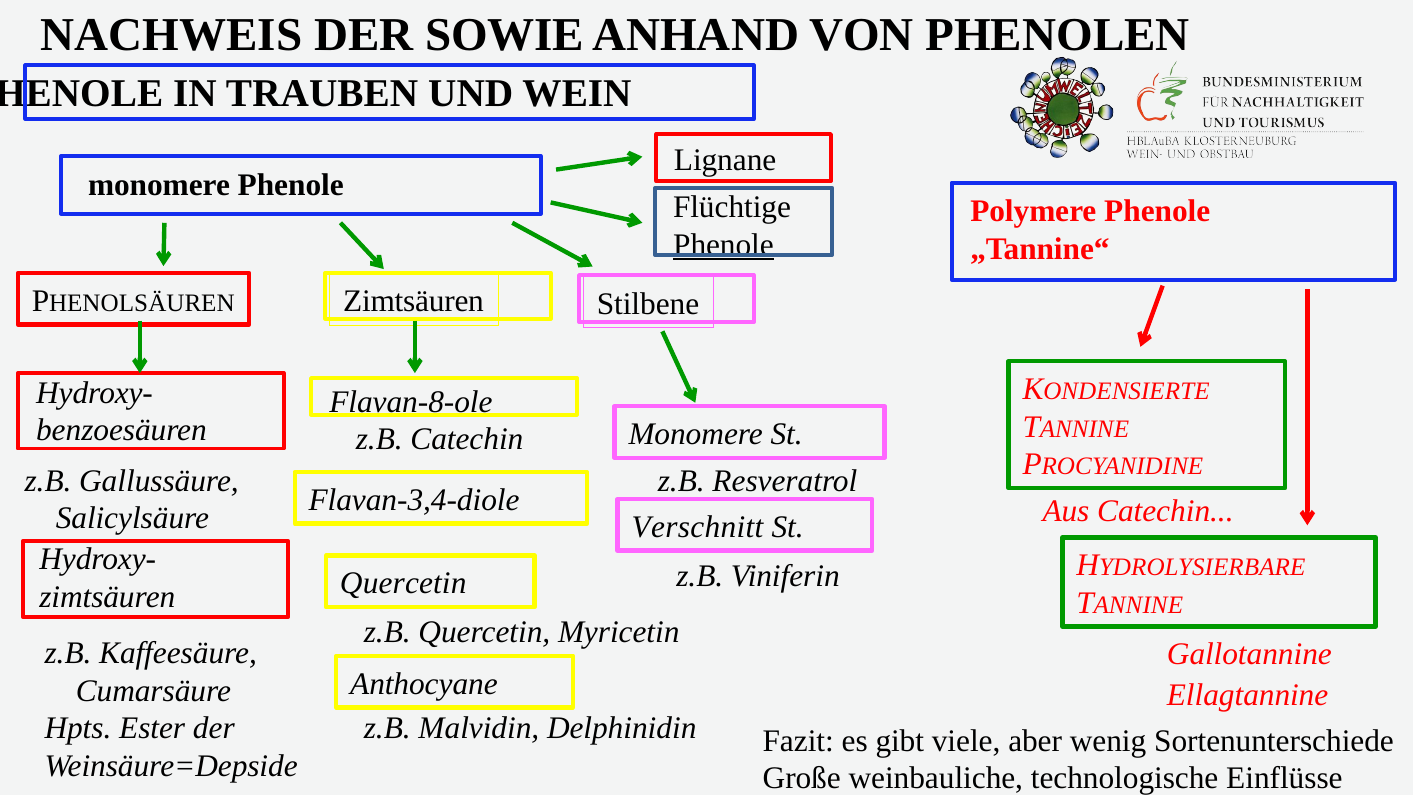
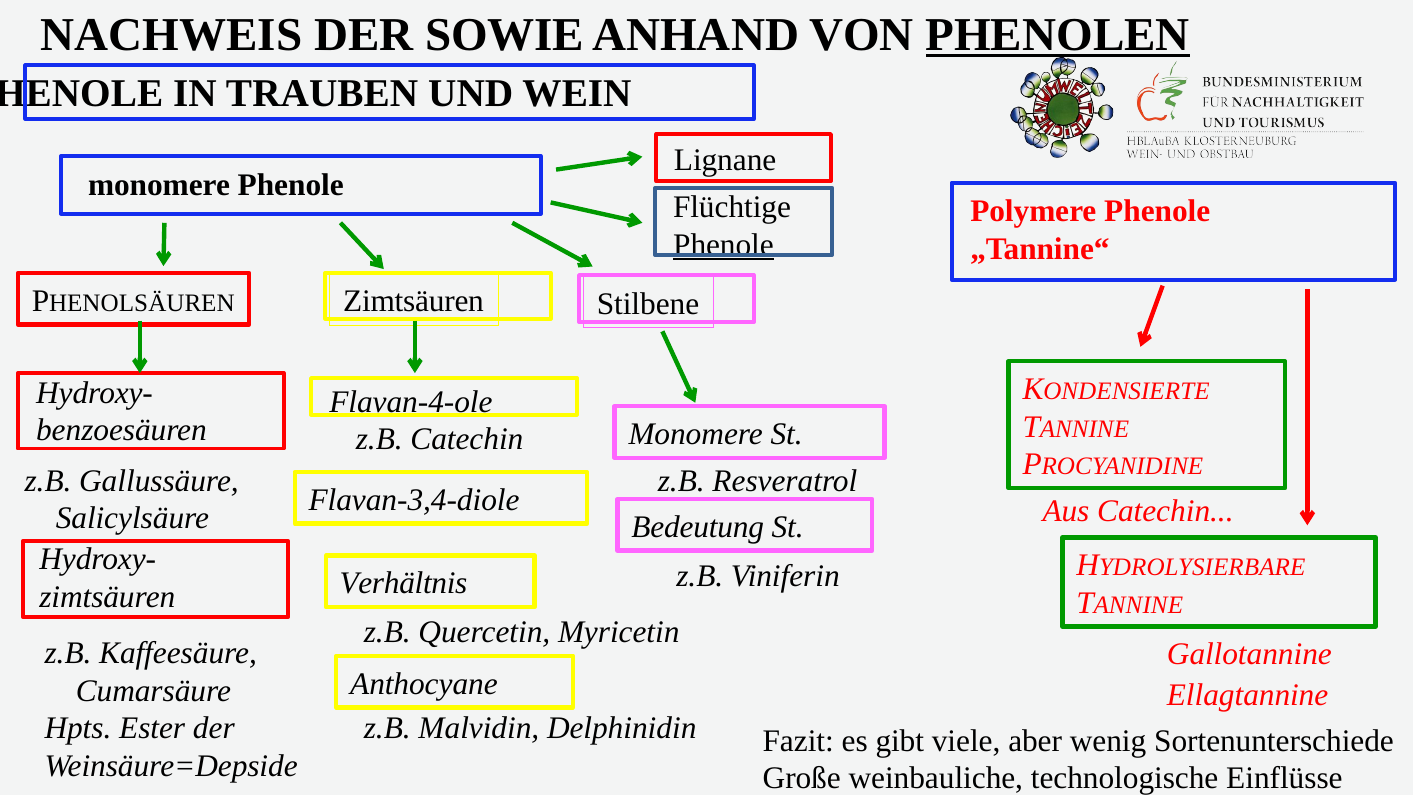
PHENOLEN underline: none -> present
Flavan-8-ole: Flavan-8-ole -> Flavan-4-ole
Verschnitt: Verschnitt -> Bedeutung
Quercetin at (403, 583): Quercetin -> Verhältnis
